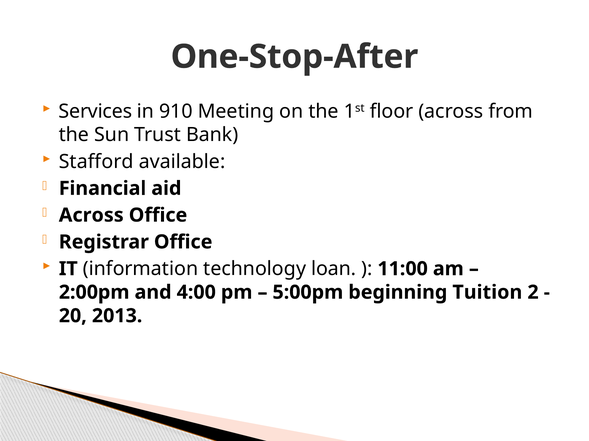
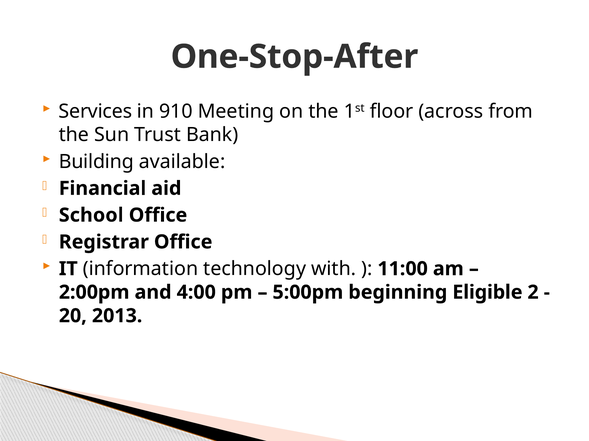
Stafford: Stafford -> Building
Across at (91, 216): Across -> School
loan: loan -> with
Tuition: Tuition -> Eligible
